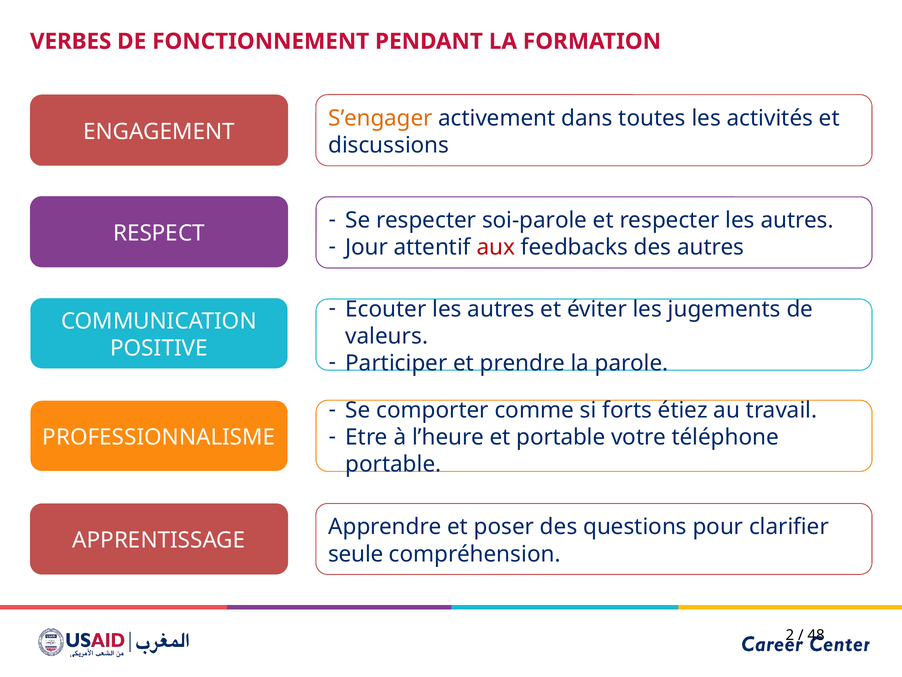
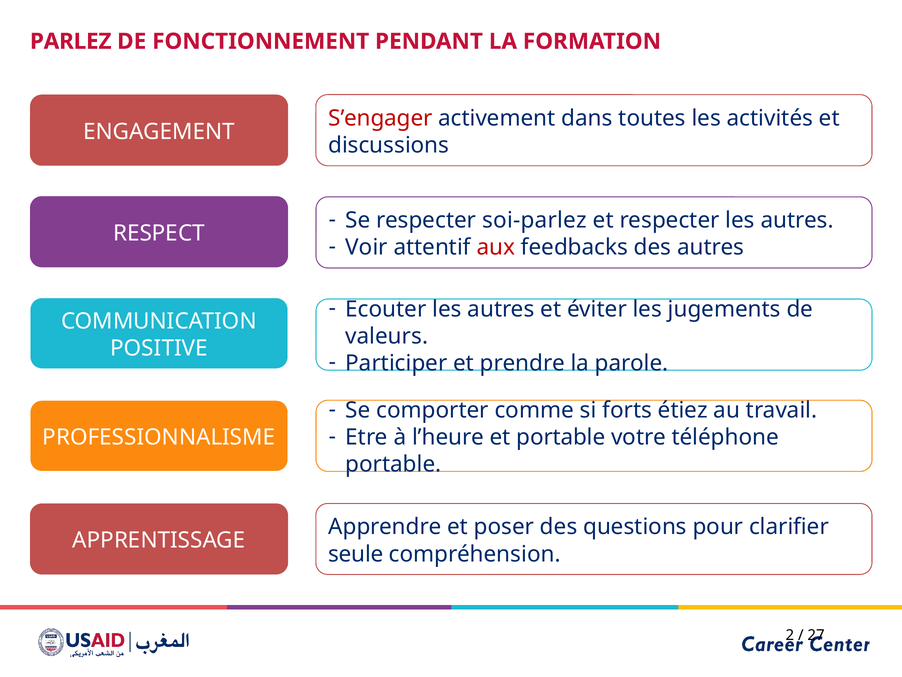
VERBES: VERBES -> PARLEZ
S’engager colour: orange -> red
soi-parole: soi-parole -> soi-parlez
Jour: Jour -> Voir
48: 48 -> 27
